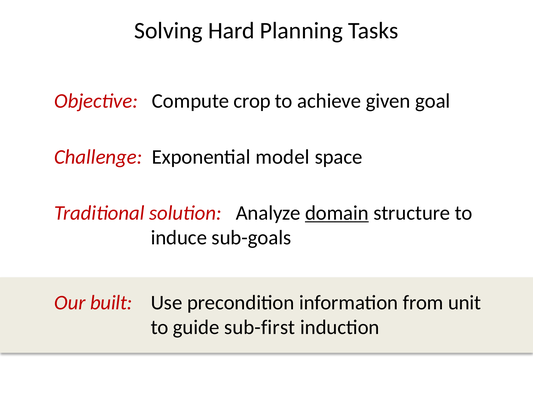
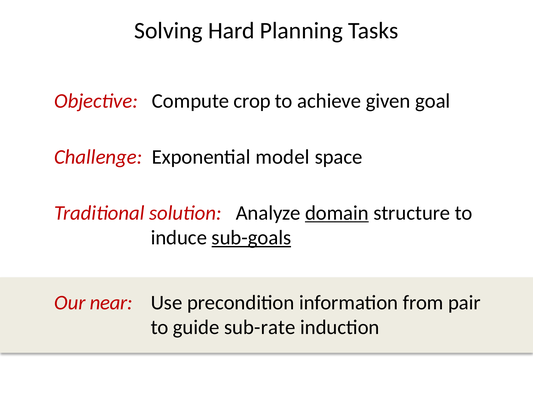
sub-goals underline: none -> present
built: built -> near
unit: unit -> pair
sub-first: sub-first -> sub-rate
